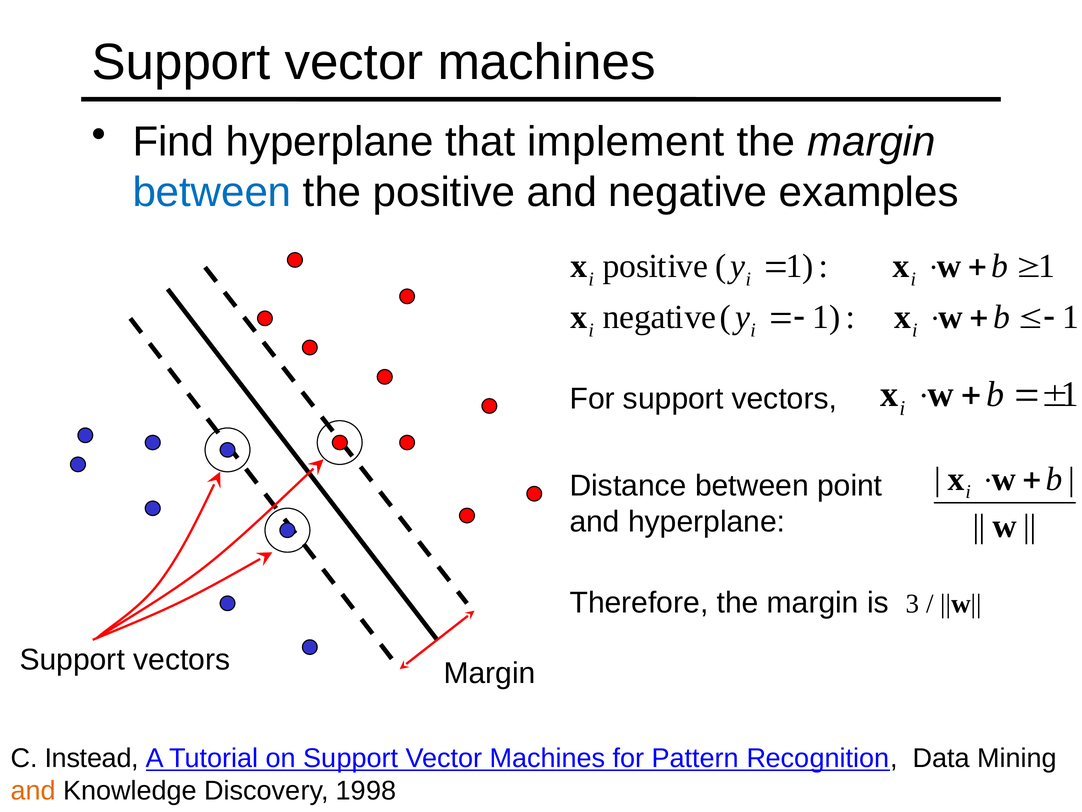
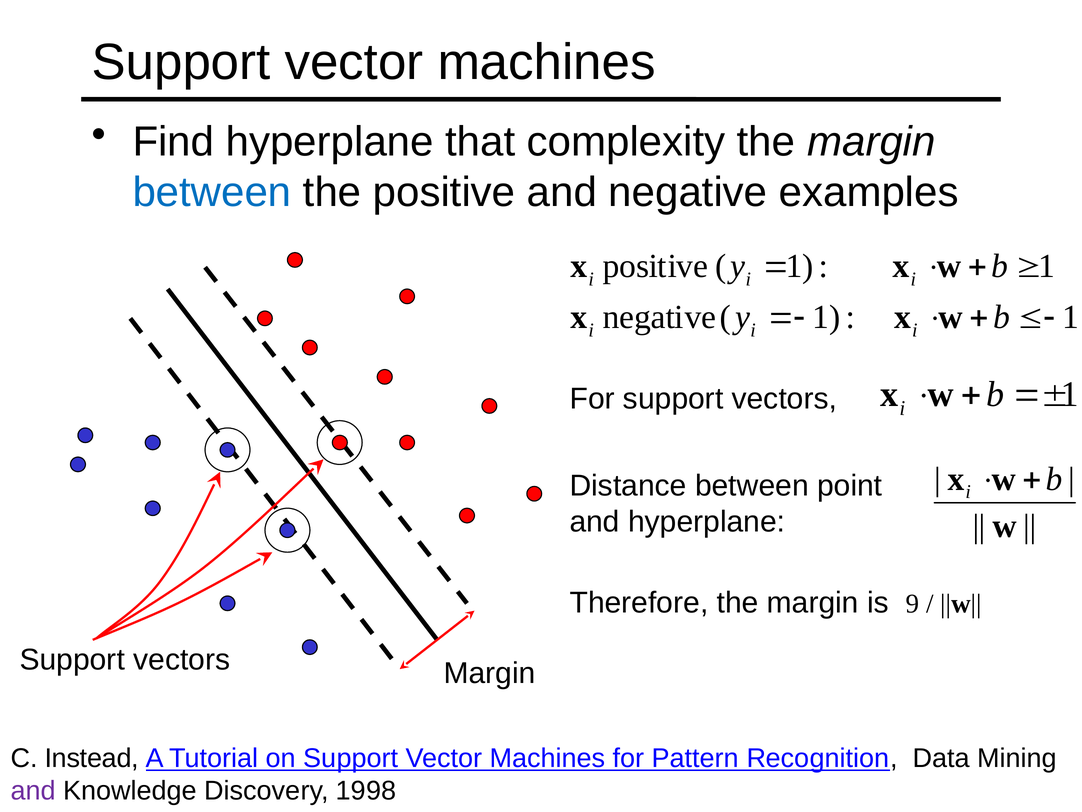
implement: implement -> complexity
3: 3 -> 9
and at (33, 791) colour: orange -> purple
